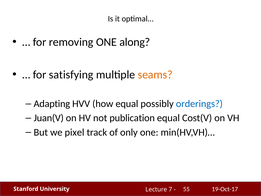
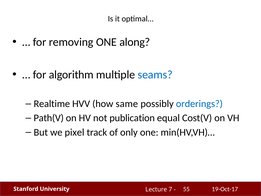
satisfying: satisfying -> algorithm
seams colour: orange -> blue
Adapting: Adapting -> Realtime
how equal: equal -> same
Juan(V: Juan(V -> Path(V
